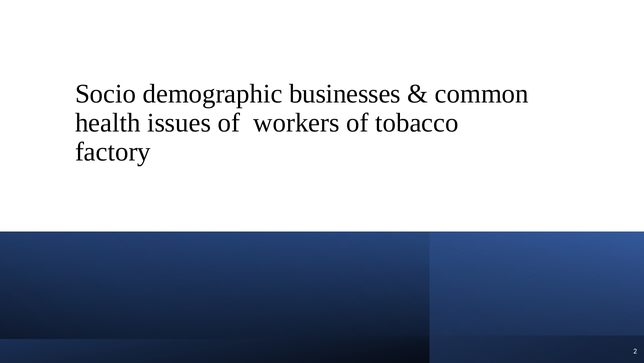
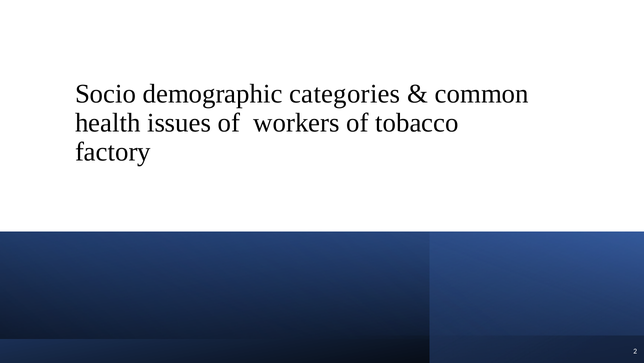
businesses: businesses -> categories
